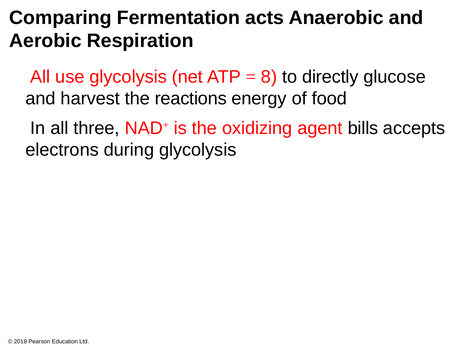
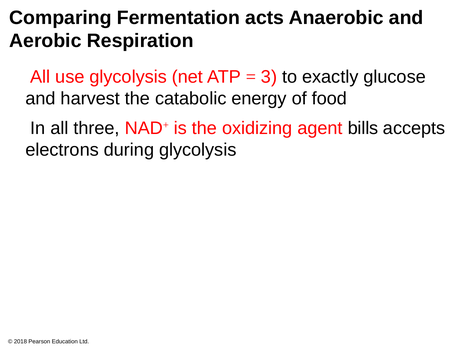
8: 8 -> 3
directly: directly -> exactly
reactions: reactions -> catabolic
